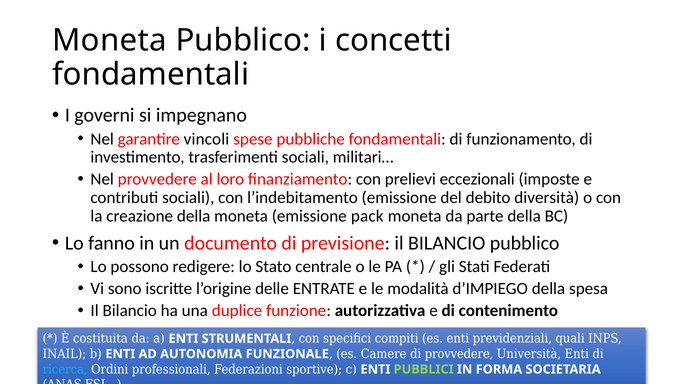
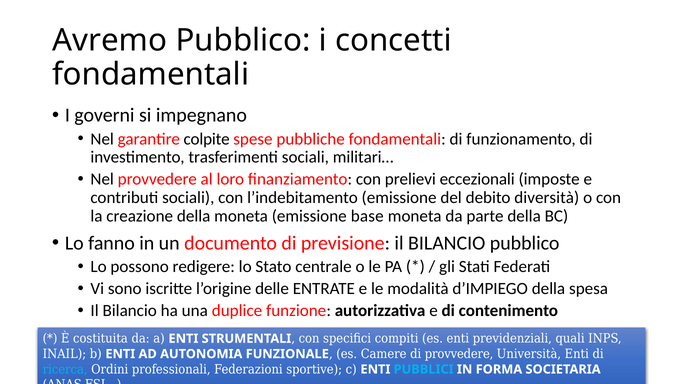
Moneta at (110, 40): Moneta -> Avremo
vincoli: vincoli -> colpite
pack: pack -> base
PUBBLICI colour: light green -> light blue
